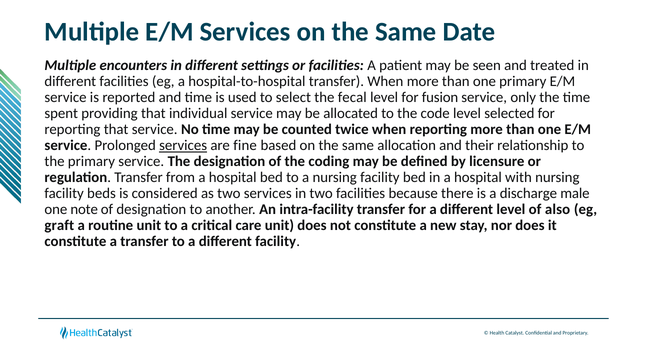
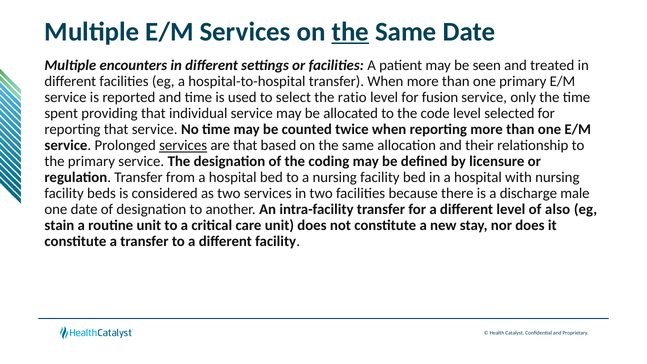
the at (350, 32) underline: none -> present
fecal: fecal -> ratio
are fine: fine -> that
one note: note -> date
graft: graft -> stain
